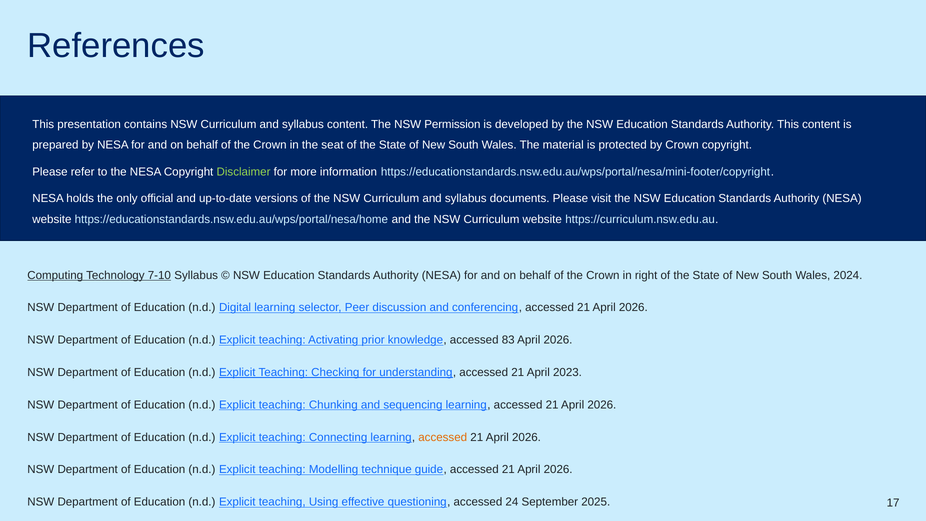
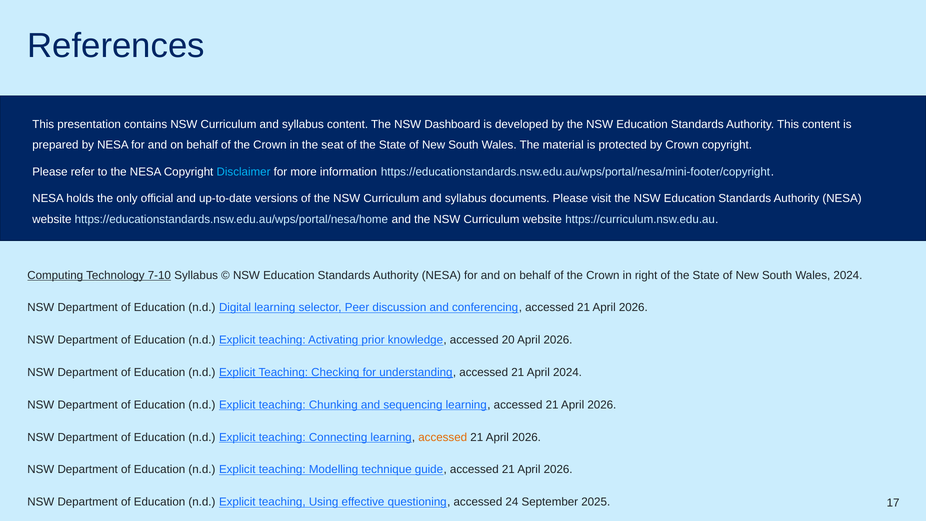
Permission: Permission -> Dashboard
Disclaimer colour: light green -> light blue
83: 83 -> 20
April 2023: 2023 -> 2024
